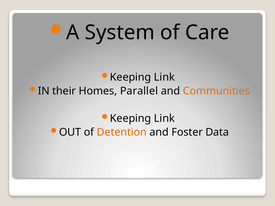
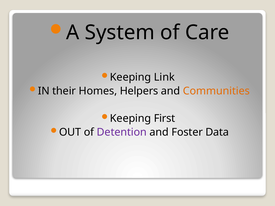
Parallel: Parallel -> Helpers
Link at (164, 119): Link -> First
Detention colour: orange -> purple
